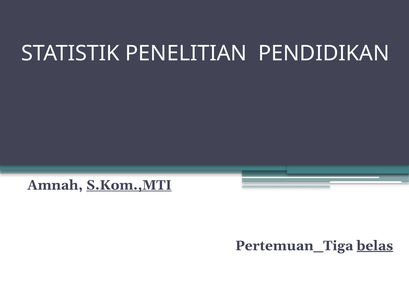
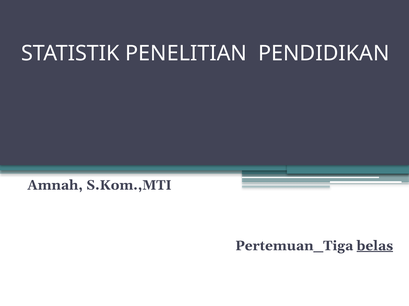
S.Kom.,MTI underline: present -> none
